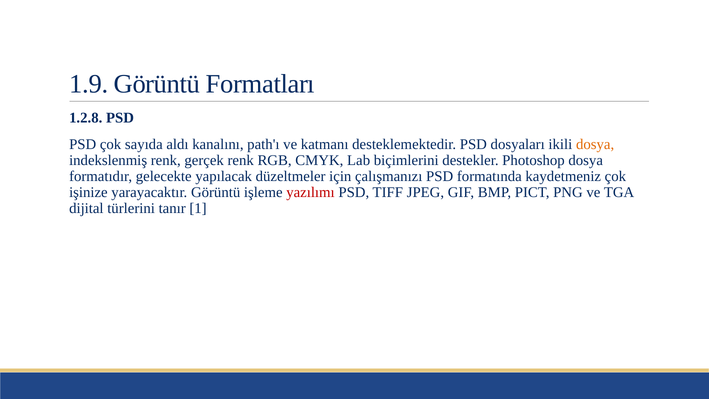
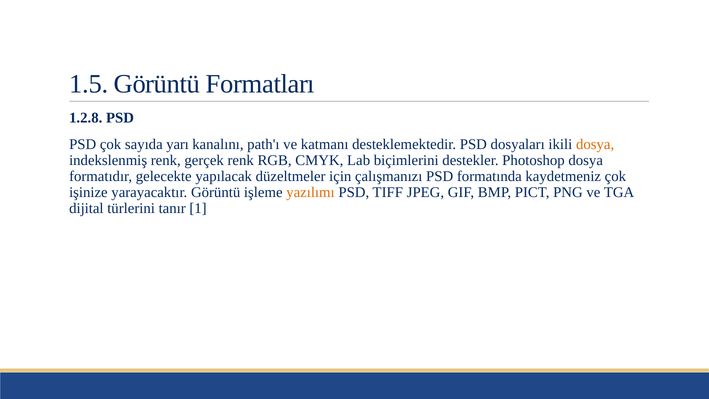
1.9: 1.9 -> 1.5
aldı: aldı -> yarı
yazılımı colour: red -> orange
